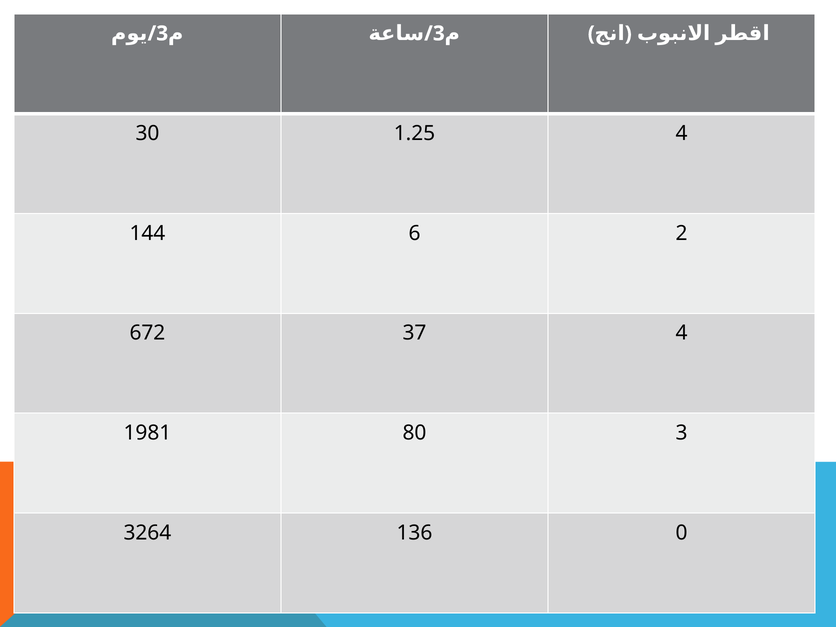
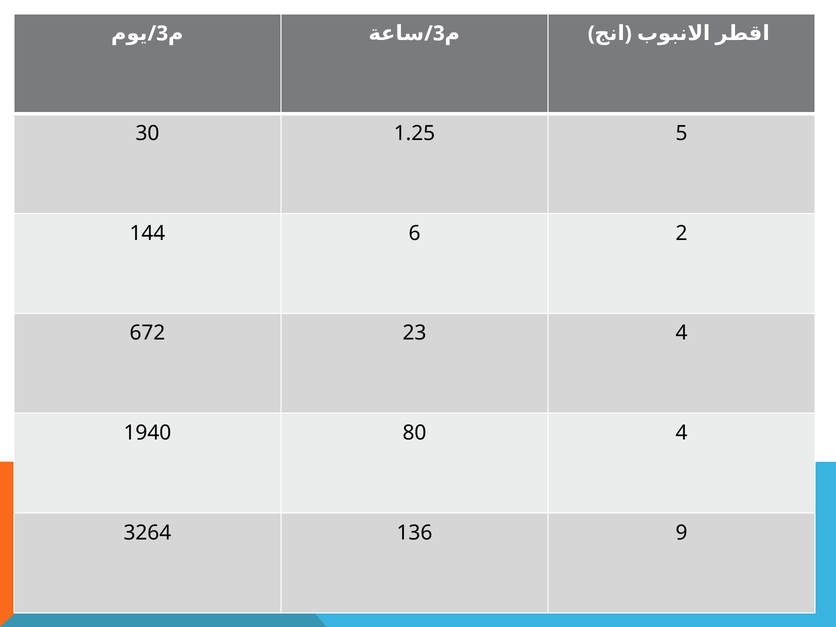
1.25 4: 4 -> 5
37: 37 -> 23
1981: 1981 -> 1940
80 3: 3 -> 4
0: 0 -> 9
